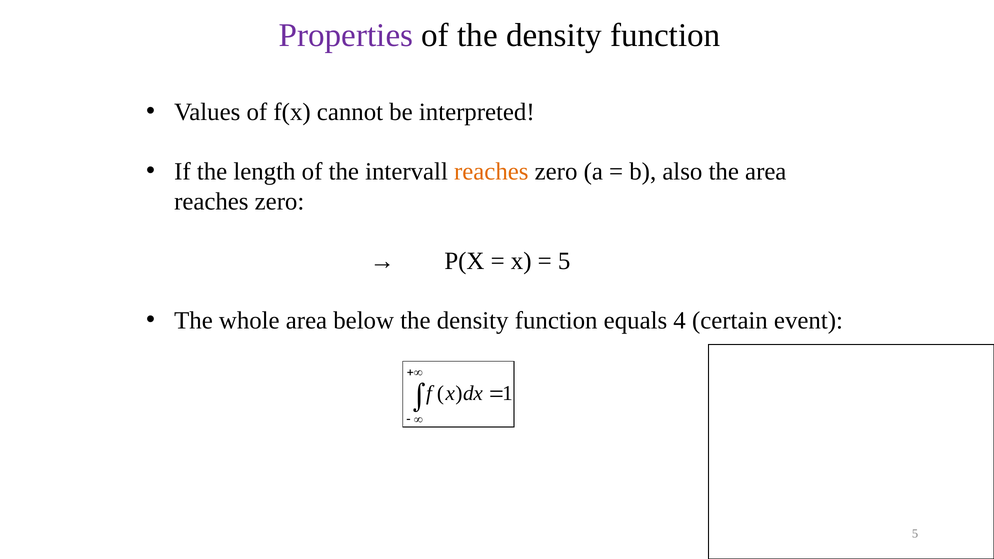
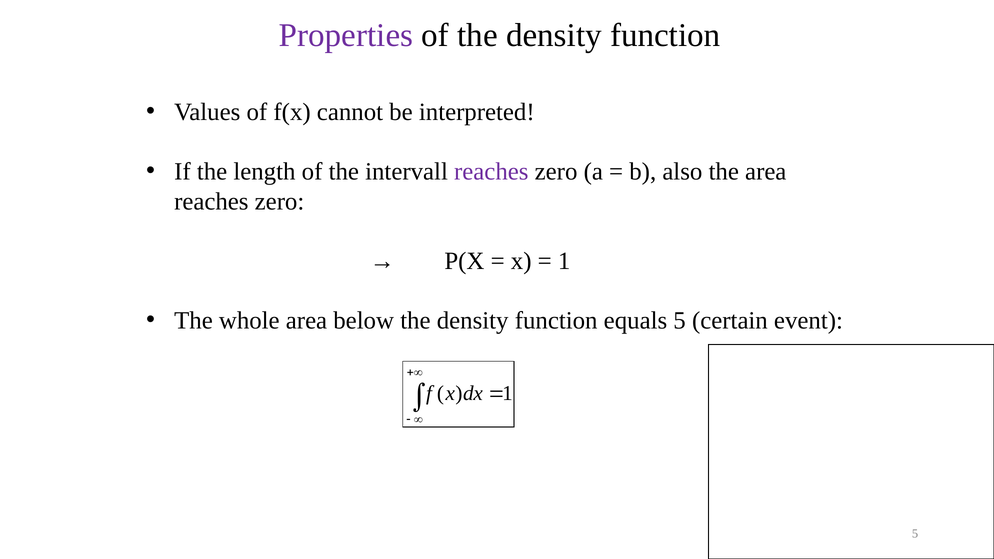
reaches at (491, 172) colour: orange -> purple
5 at (564, 261): 5 -> 1
equals 4: 4 -> 5
